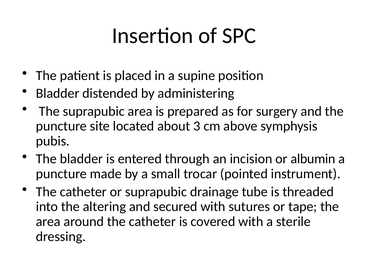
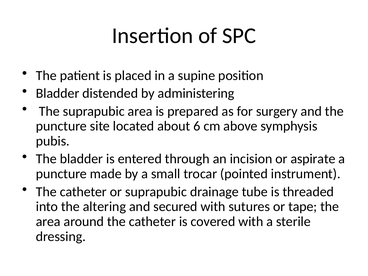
3: 3 -> 6
albumin: albumin -> aspirate
